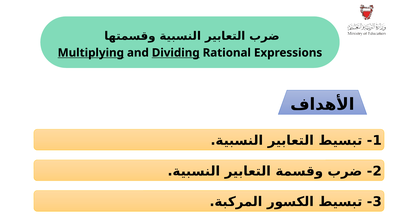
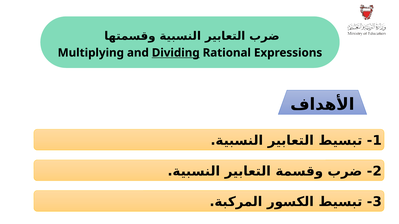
Multiplying underline: present -> none
